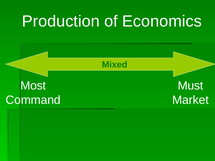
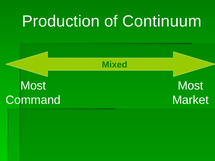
Economics: Economics -> Continuum
Must at (191, 86): Must -> Most
